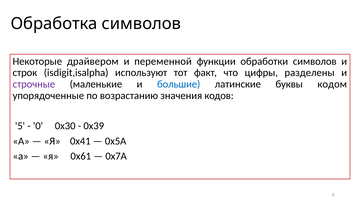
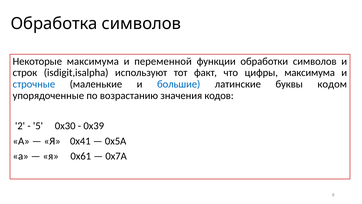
Некоторые драйвером: драйвером -> максимума
цифры разделены: разделены -> максимума
строчные colour: purple -> blue
5: 5 -> 2
0: 0 -> 5
